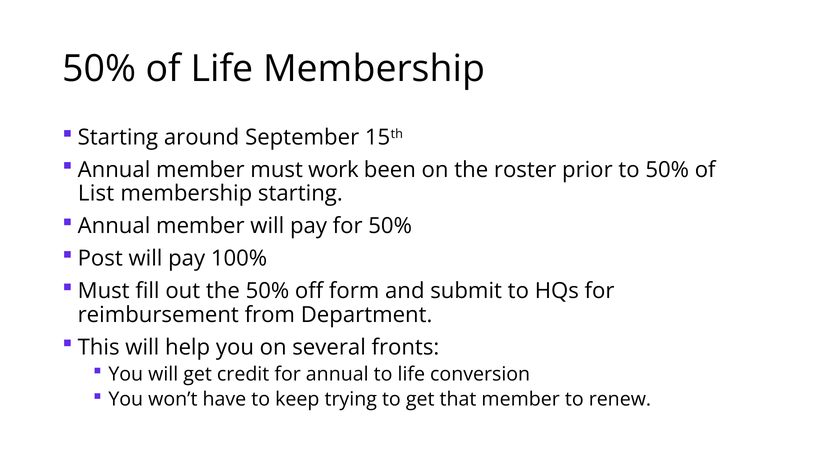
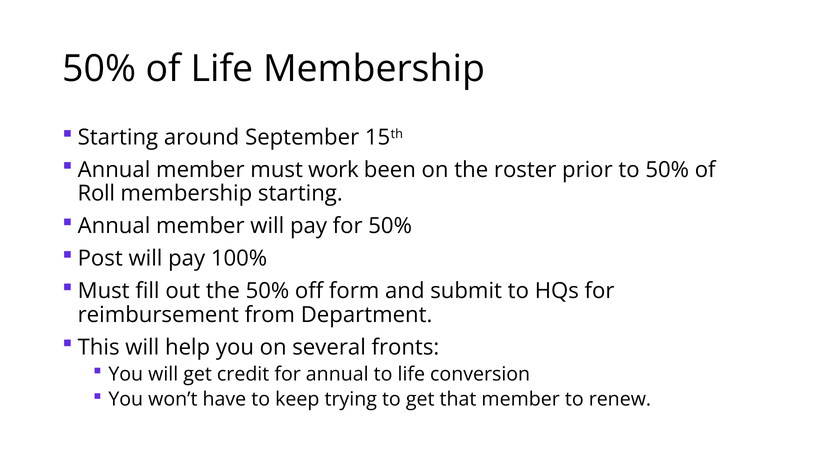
List: List -> Roll
